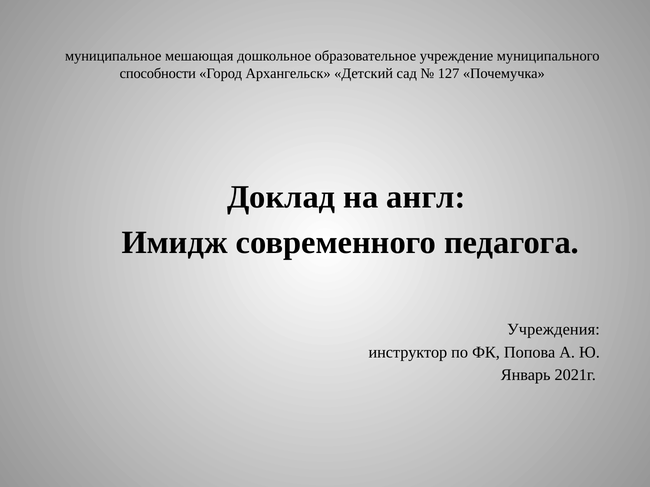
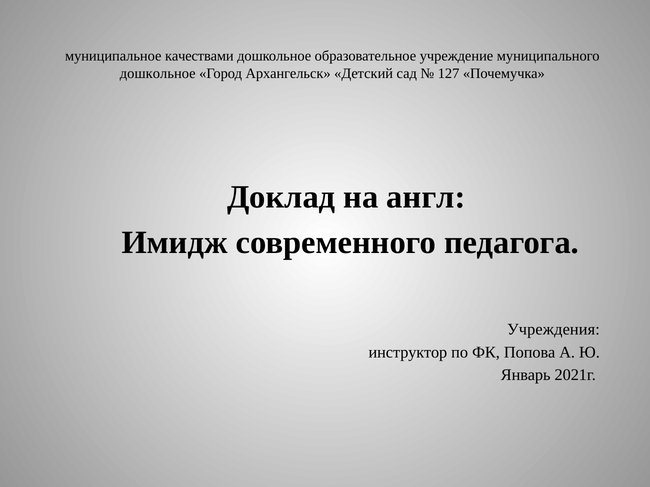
мешающая: мешающая -> качествами
способности at (158, 73): способности -> дошкольное
